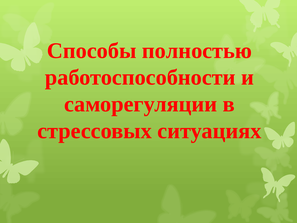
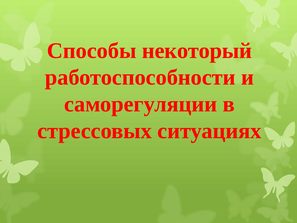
полностью: полностью -> некоторый
